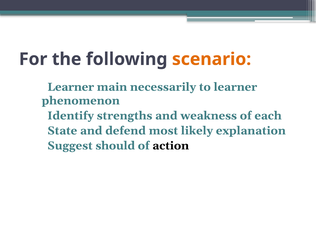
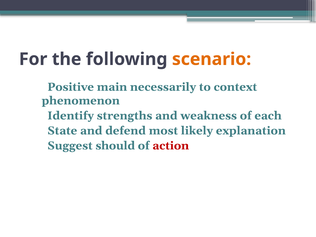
Learner at (71, 87): Learner -> Positive
to learner: learner -> context
action colour: black -> red
